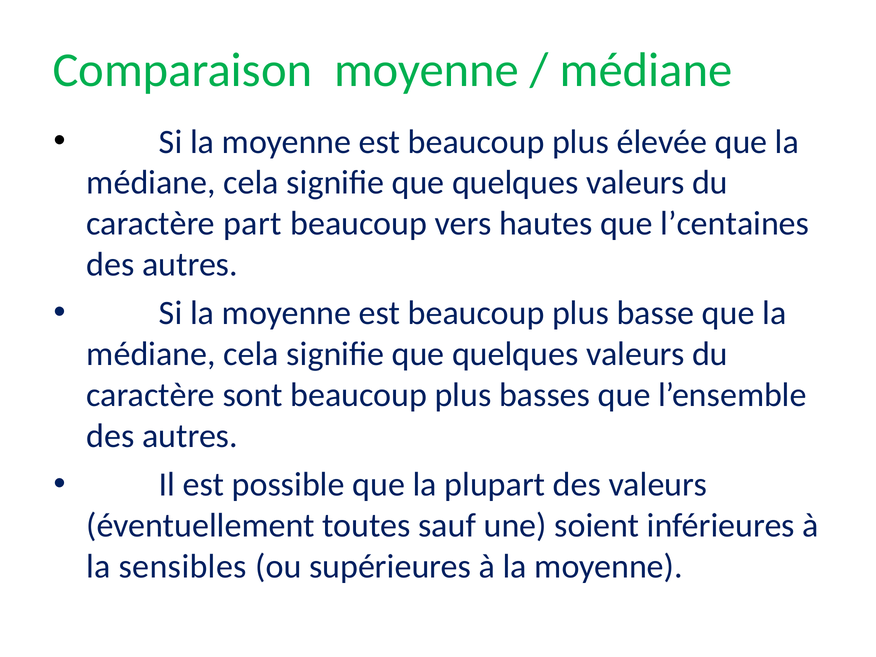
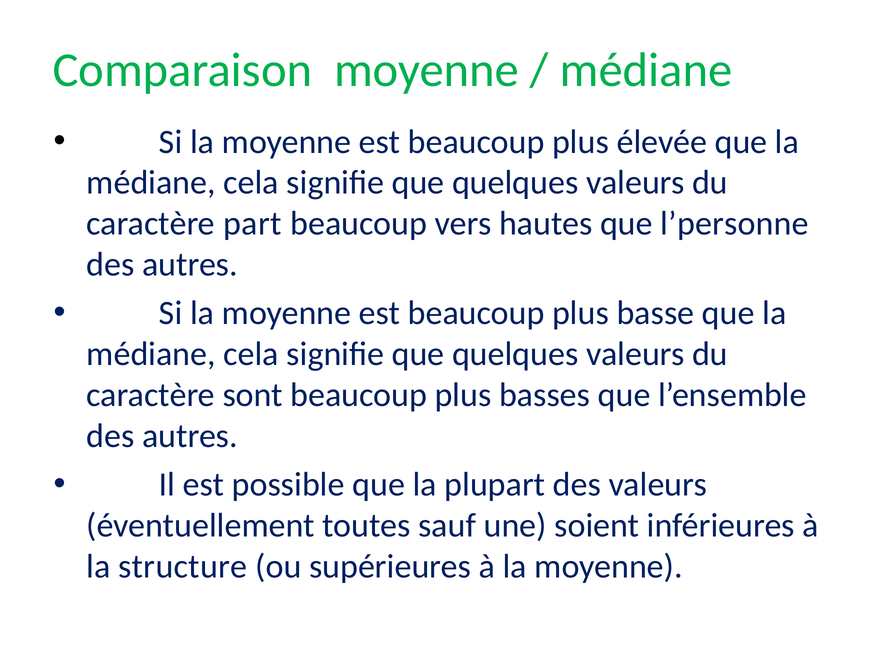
l’centaines: l’centaines -> l’personne
sensibles: sensibles -> structure
